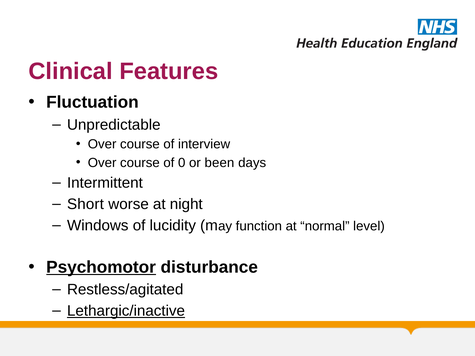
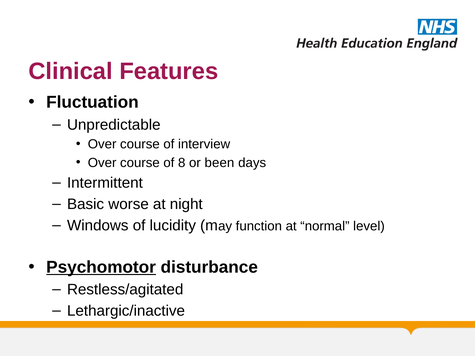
0: 0 -> 8
Short: Short -> Basic
Lethargic/inactive underline: present -> none
